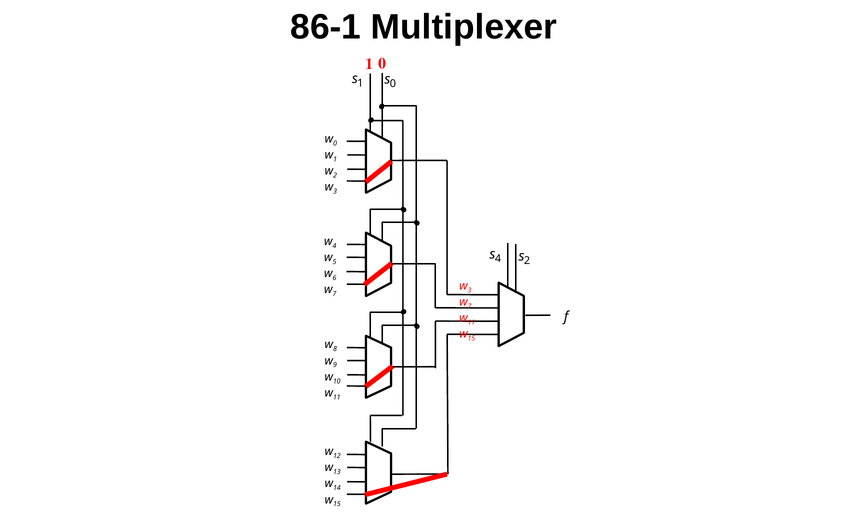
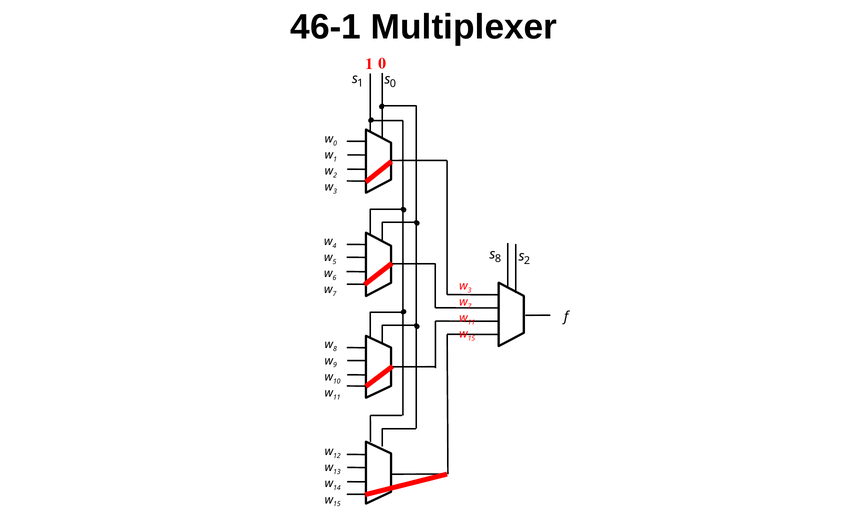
86-1: 86-1 -> 46-1
s 4: 4 -> 8
